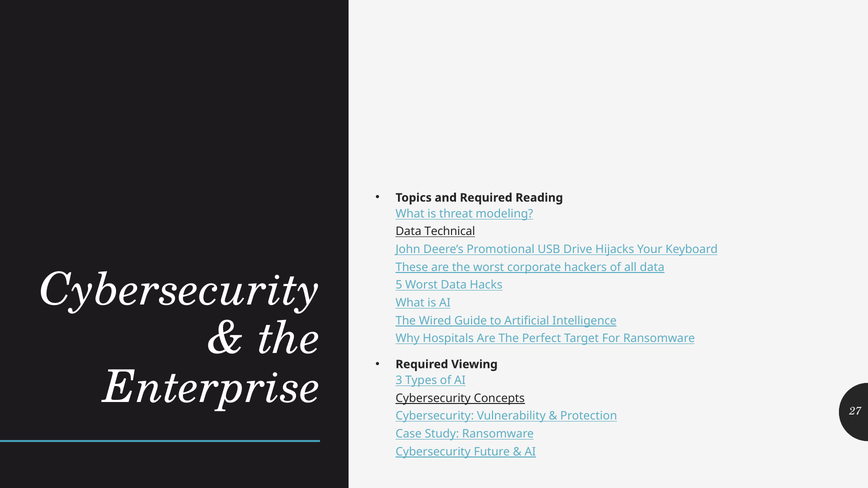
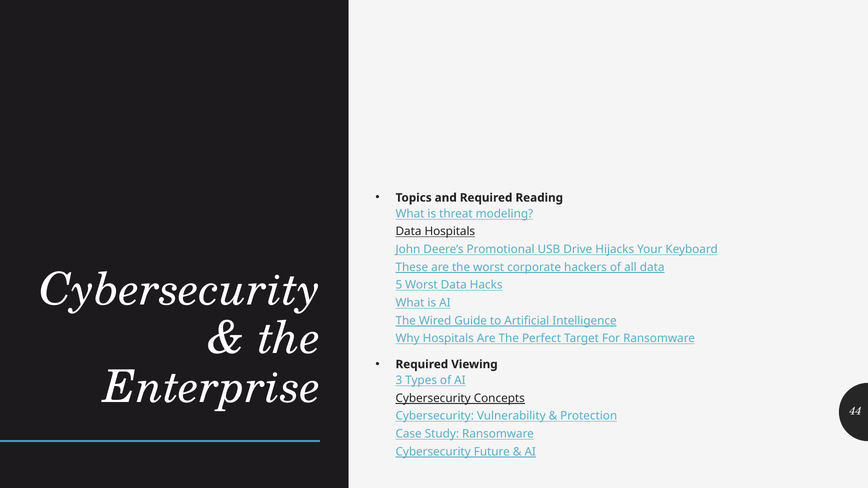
Data Technical: Technical -> Hospitals
27: 27 -> 44
